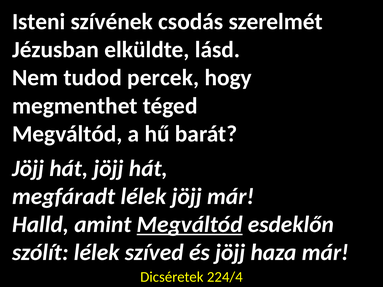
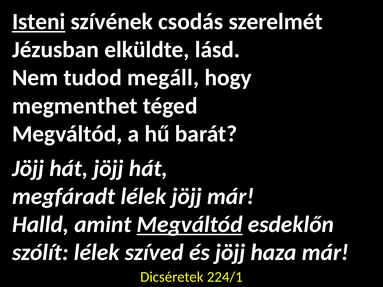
Isteni underline: none -> present
percek: percek -> megáll
224/4: 224/4 -> 224/1
